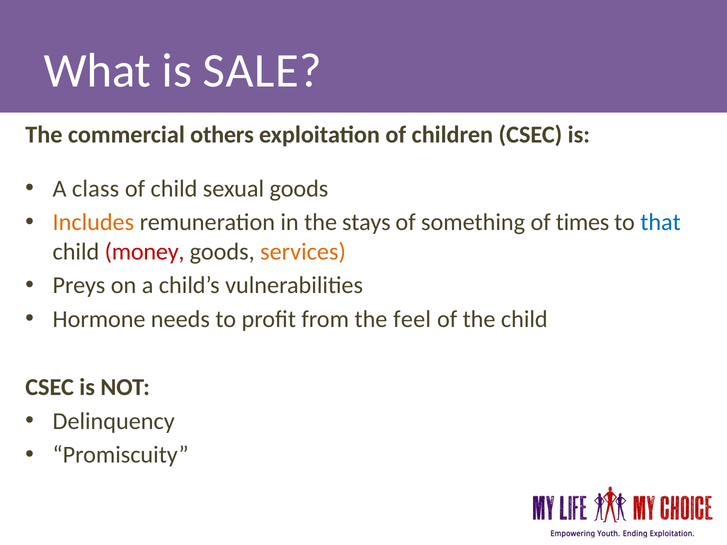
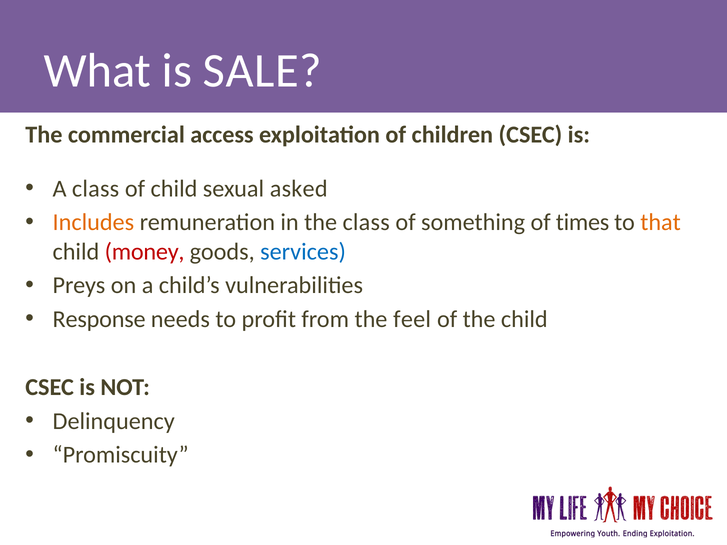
others: others -> access
sexual goods: goods -> asked
the stays: stays -> class
that colour: blue -> orange
services colour: orange -> blue
Hormone: Hormone -> Response
